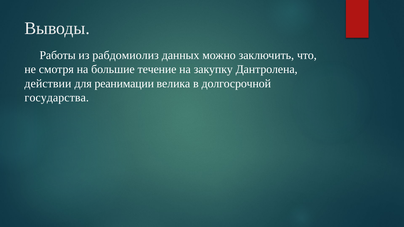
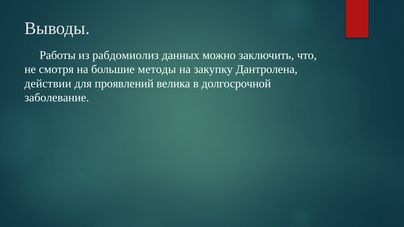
течение: течение -> методы
реанимации: реанимации -> проявлений
государства: государства -> заболевание
